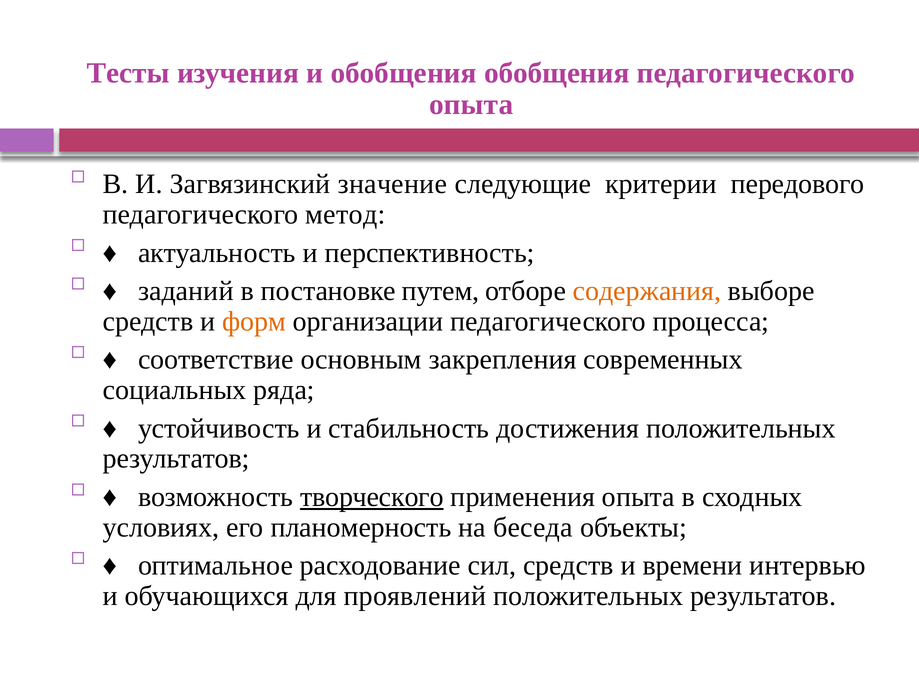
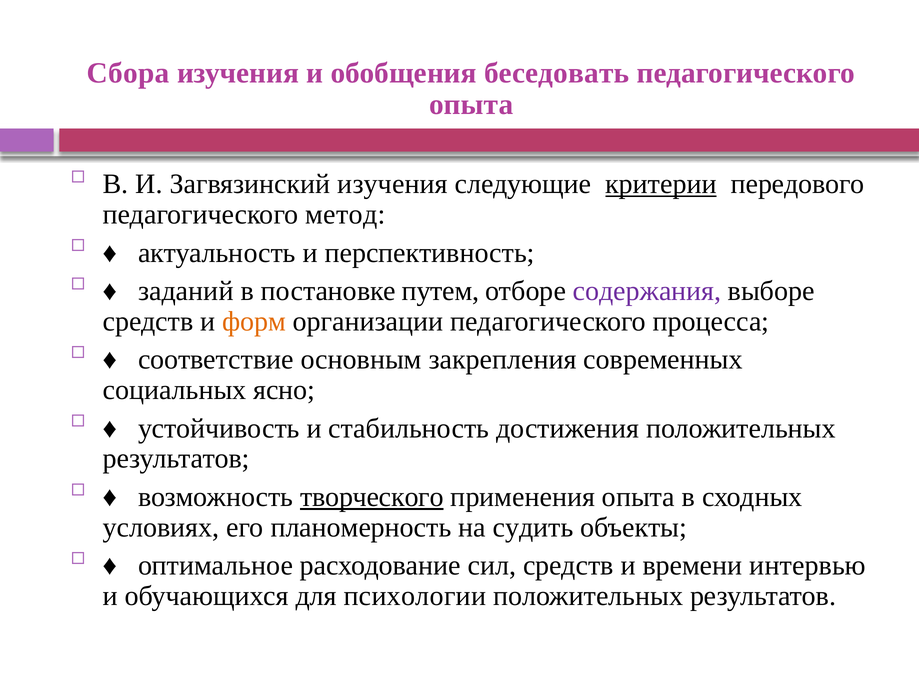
Тесты: Тесты -> Сбора
обобщения обобщения: обобщения -> беседовать
Загвязинский значение: значение -> изучения
критерии underline: none -> present
содержания colour: orange -> purple
ряда: ряда -> ясно
беседа: беседа -> судить
проявлений: проявлений -> психологии
